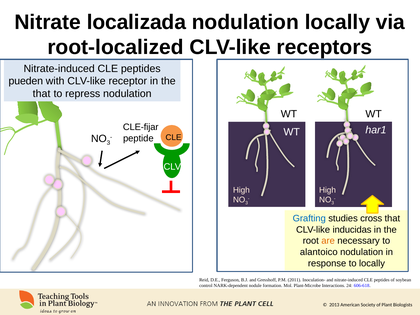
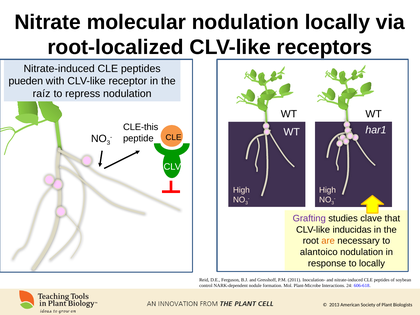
localizada: localizada -> molecular
that at (42, 94): that -> raíz
CLE-fijar: CLE-fijar -> CLE-this
Grafting colour: blue -> purple
cross: cross -> clave
